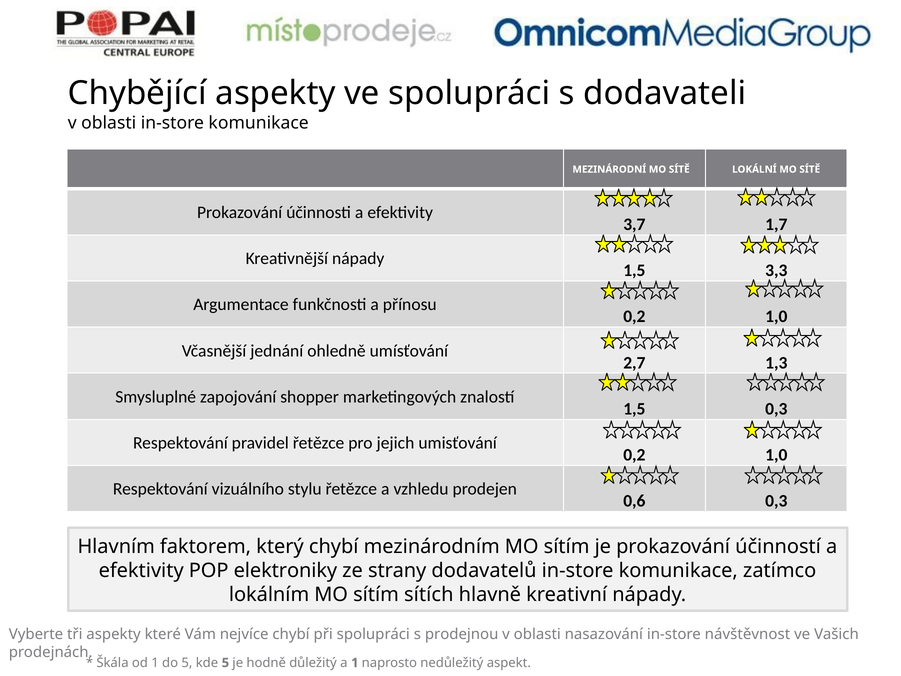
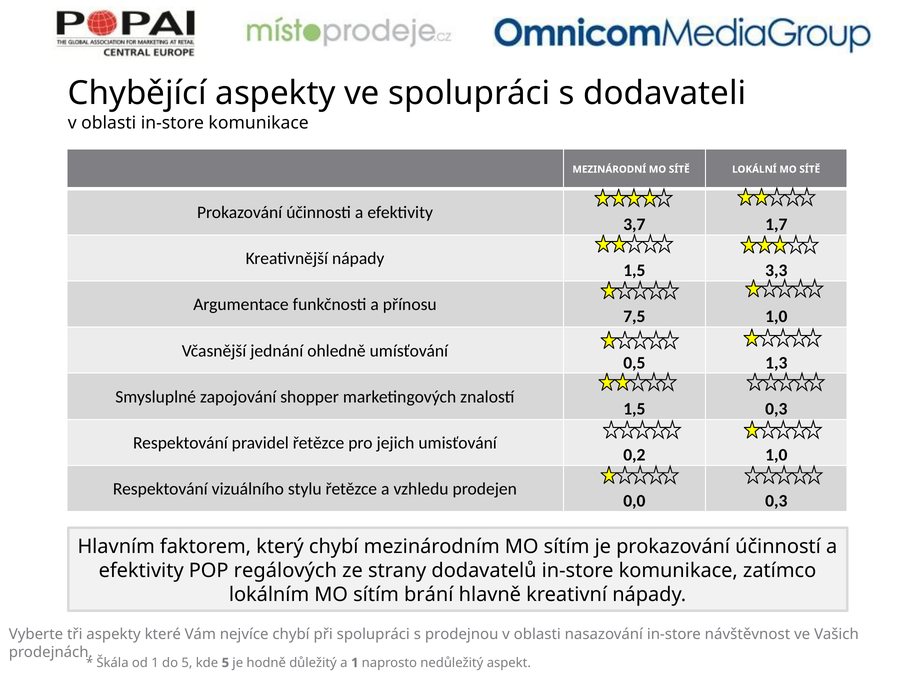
0,2 at (634, 317): 0,2 -> 7,5
2,7: 2,7 -> 0,5
0,6: 0,6 -> 0,0
elektroniky: elektroniky -> regálových
sítích: sítích -> brání
